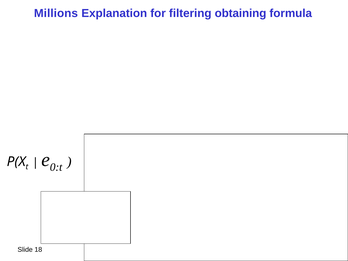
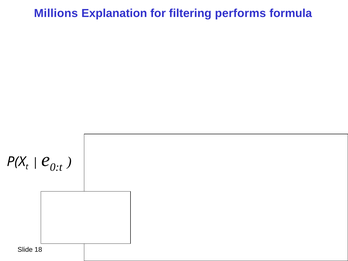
obtaining: obtaining -> performs
